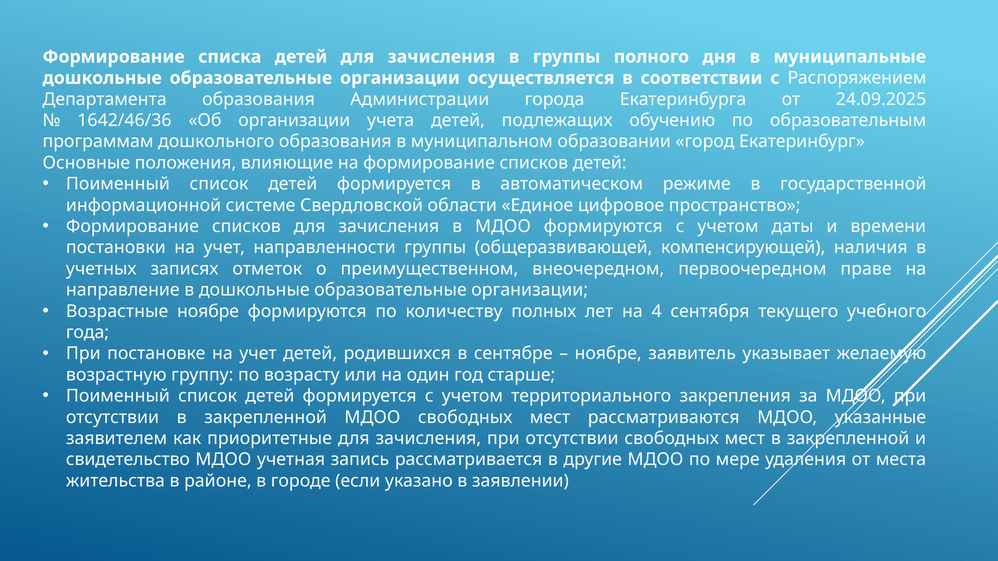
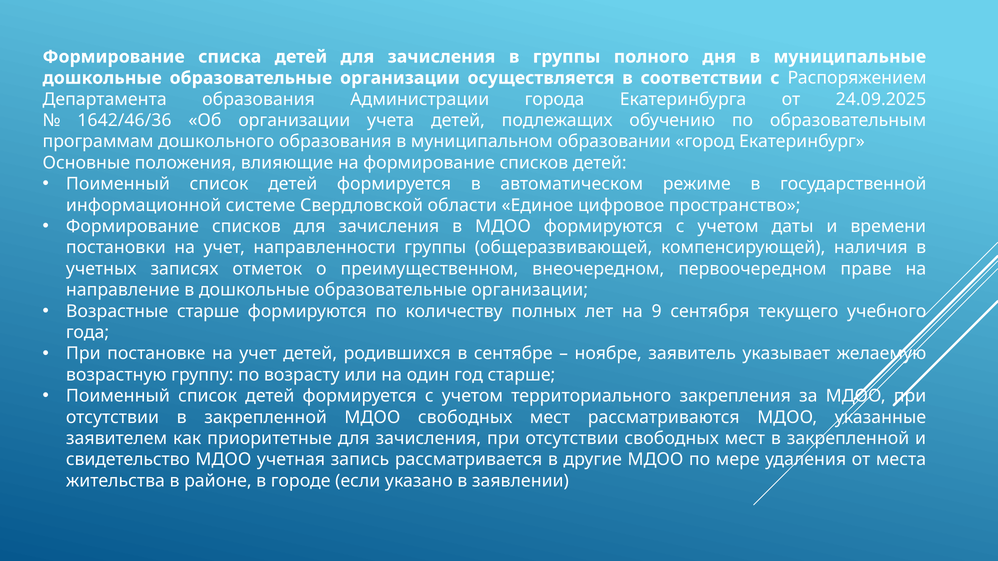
Возрастные ноябре: ноябре -> старше
4: 4 -> 9
